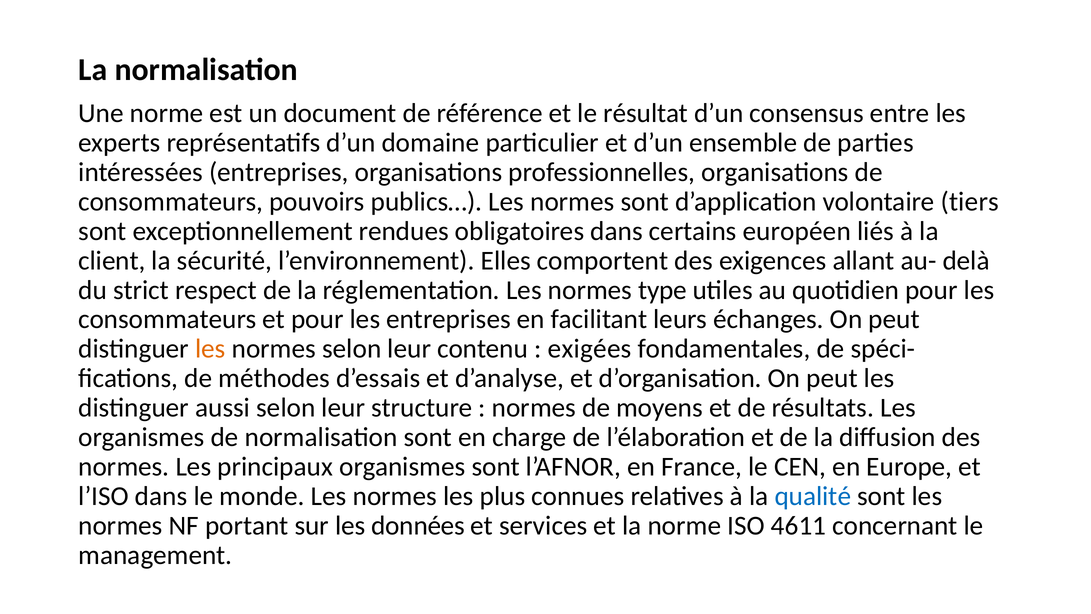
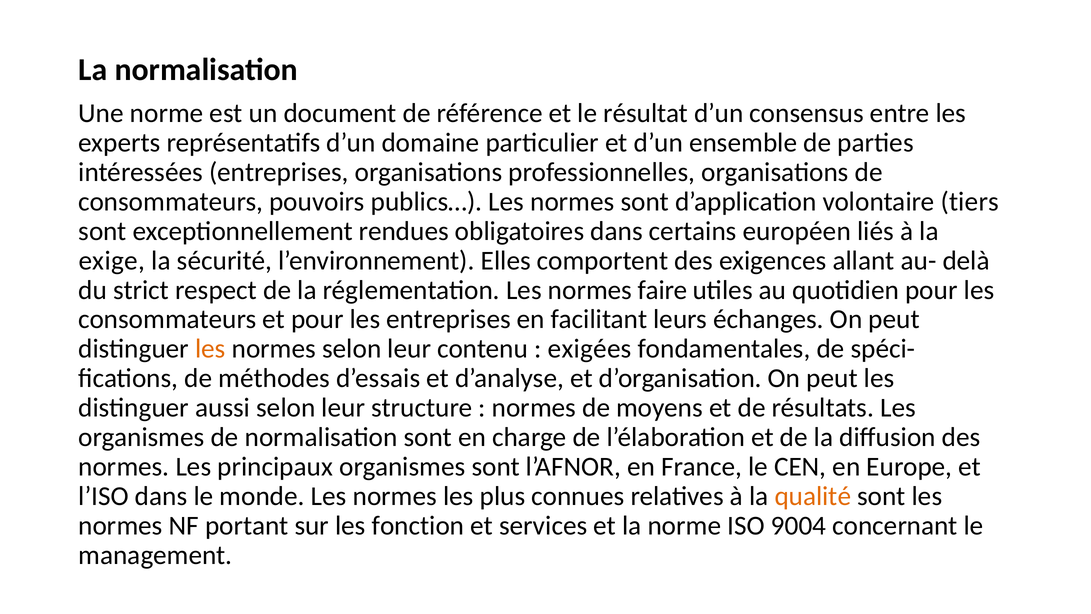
client: client -> exige
type: type -> faire
qualité colour: blue -> orange
données: données -> fonction
4611: 4611 -> 9004
